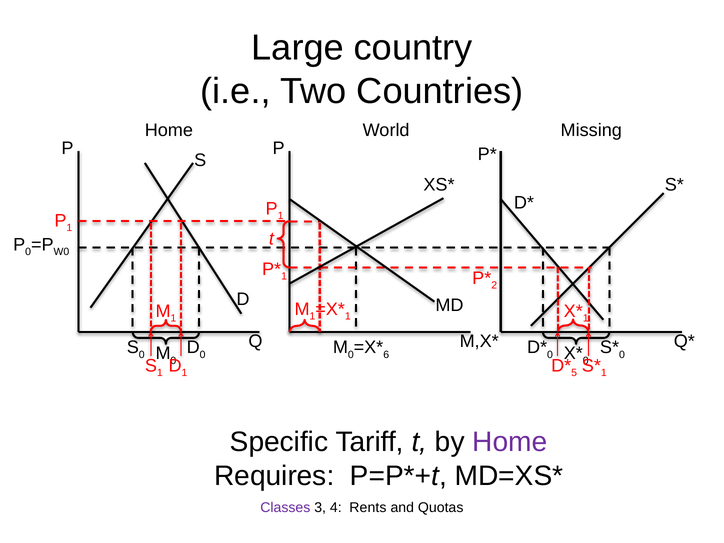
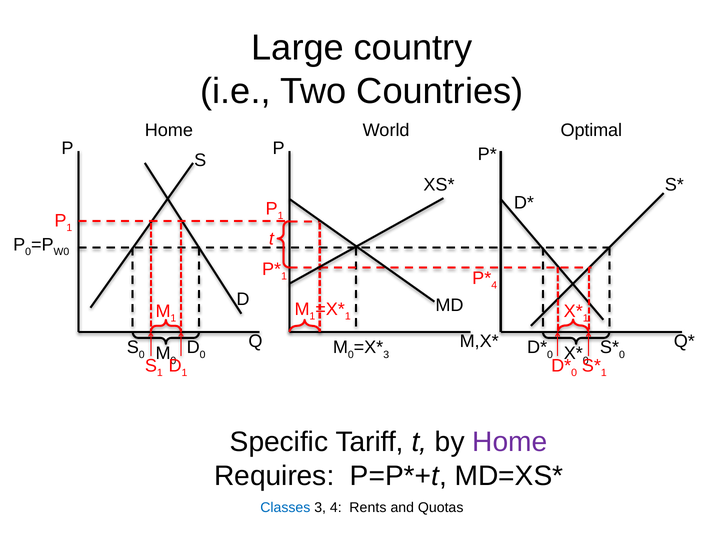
Missing: Missing -> Optimal
2 at (494, 285): 2 -> 4
6 at (386, 355): 6 -> 3
5 at (574, 373): 5 -> 0
Classes colour: purple -> blue
